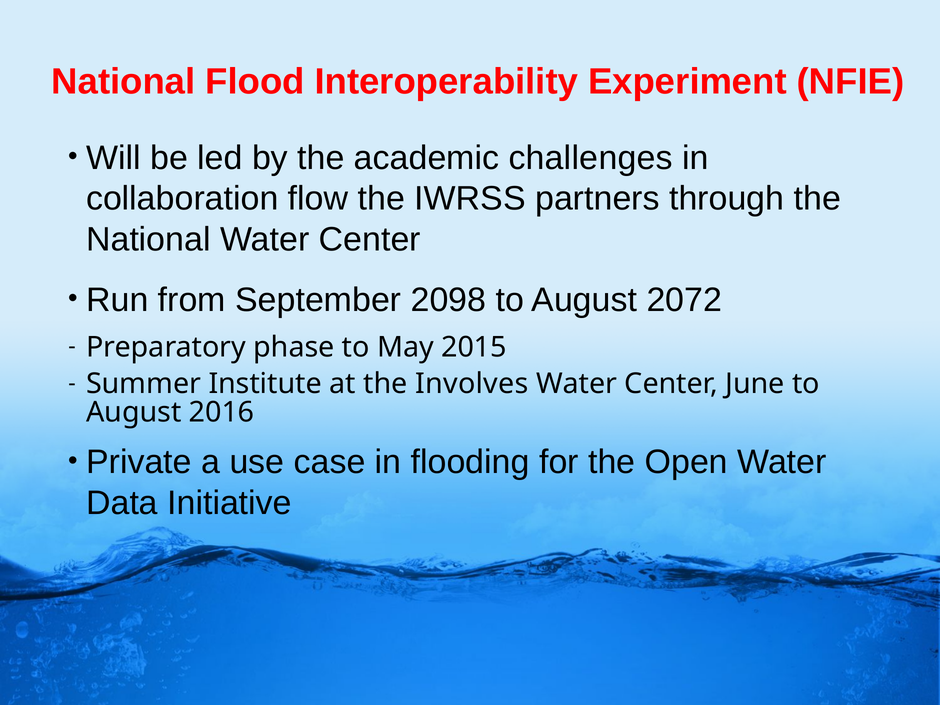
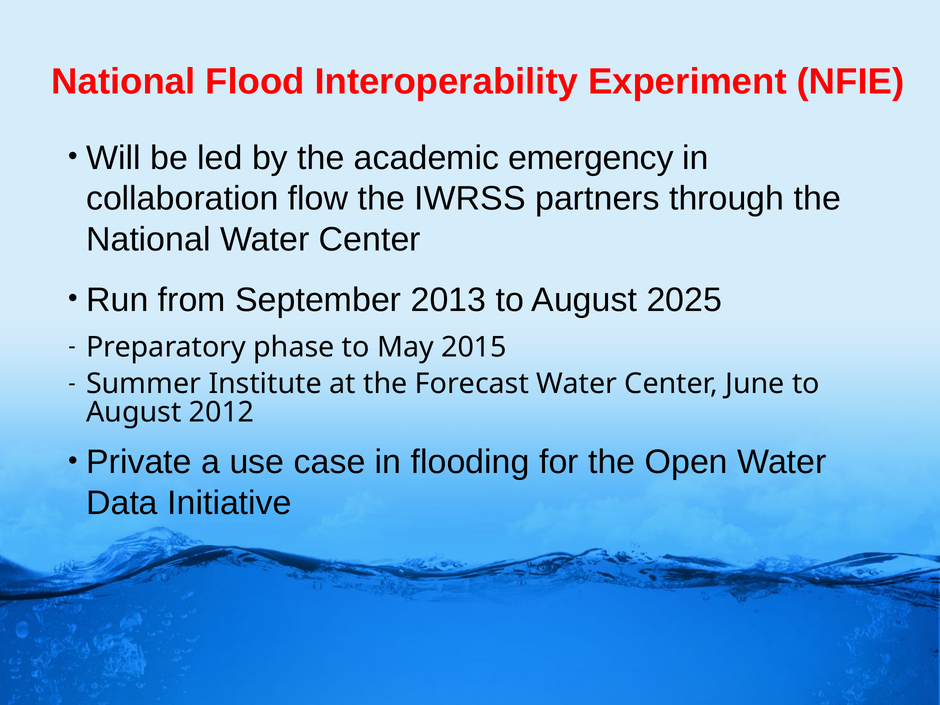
challenges: challenges -> emergency
2098: 2098 -> 2013
2072: 2072 -> 2025
Involves: Involves -> Forecast
2016: 2016 -> 2012
